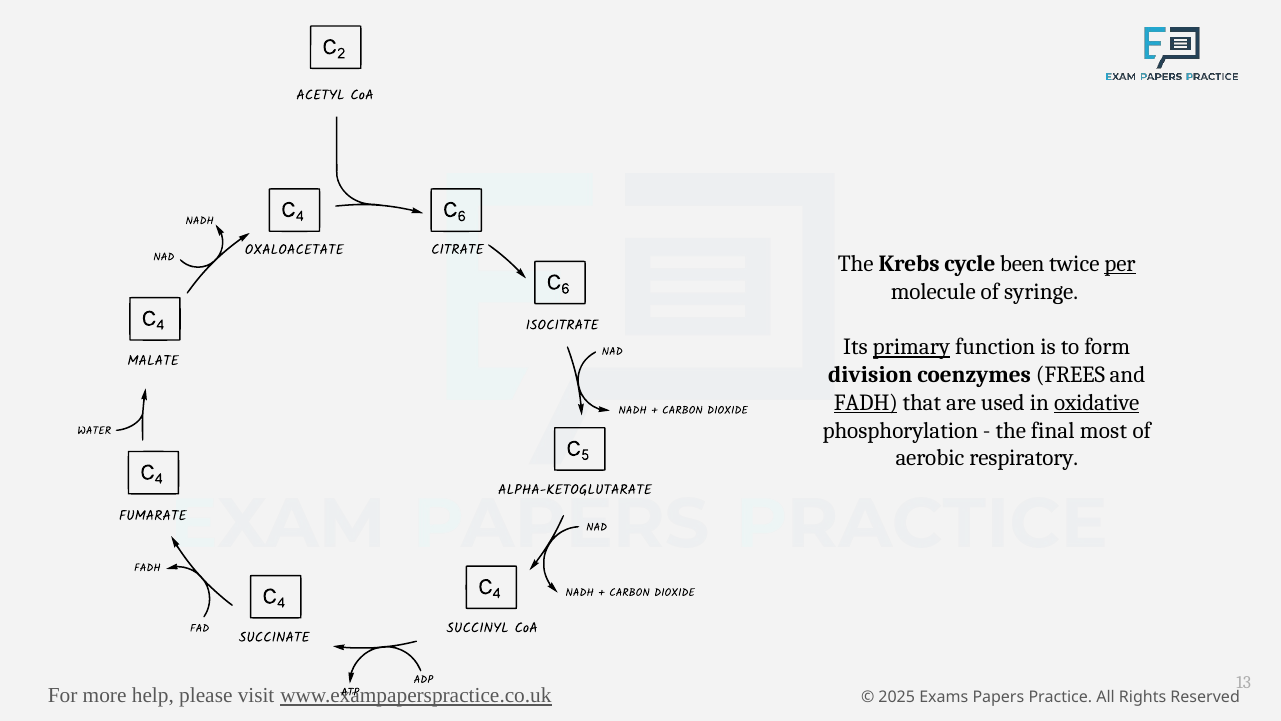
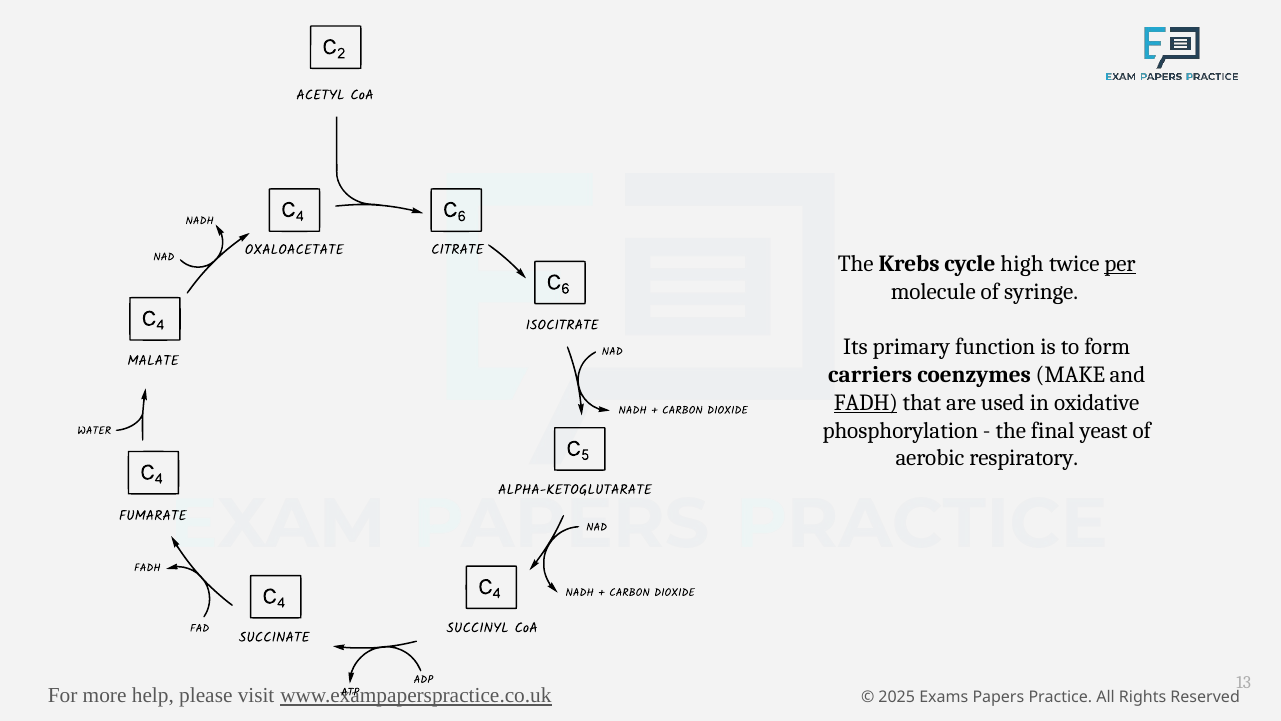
been: been -> high
primary underline: present -> none
division: division -> carriers
FREES: FREES -> MAKE
oxidative underline: present -> none
most: most -> yeast
